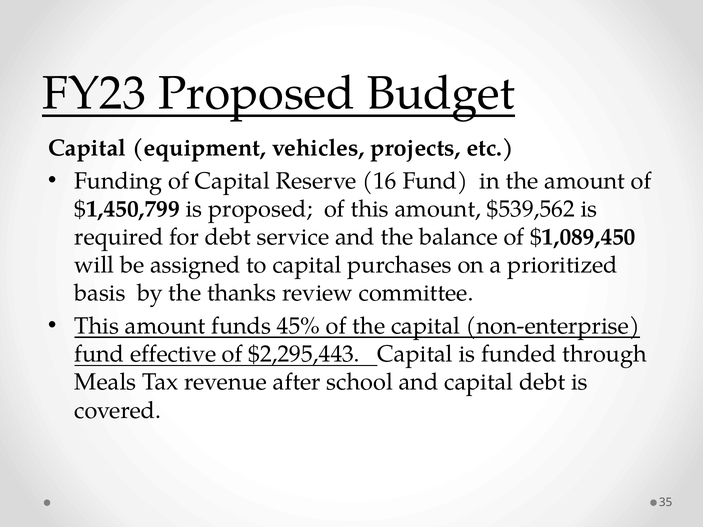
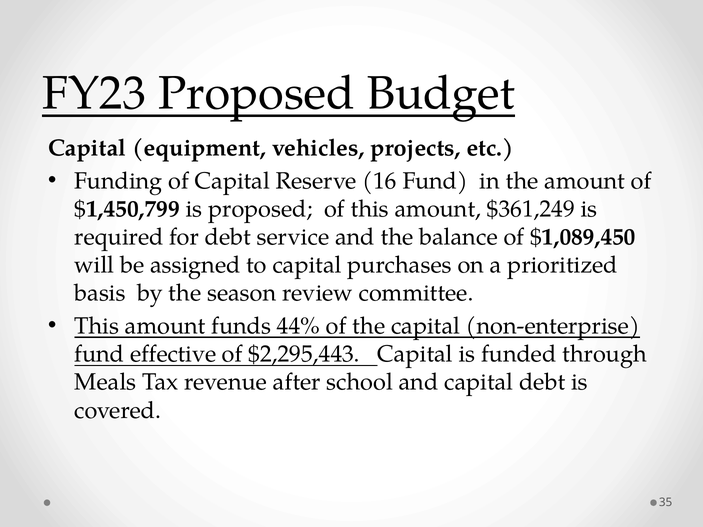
$539,562: $539,562 -> $361,249
thanks: thanks -> season
45%: 45% -> 44%
